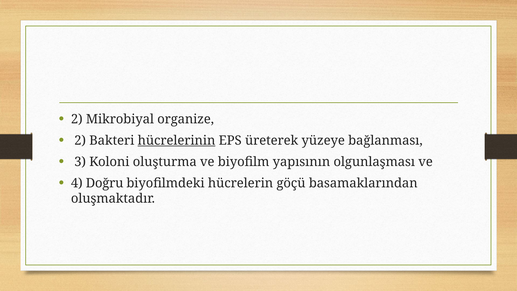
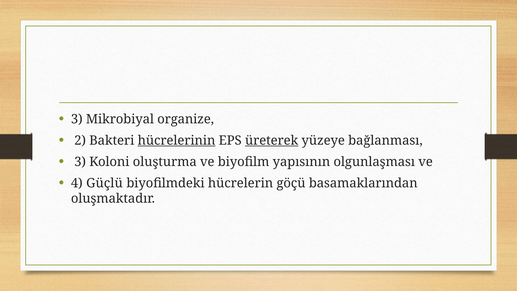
2 at (77, 119): 2 -> 3
üreterek underline: none -> present
Doğru: Doğru -> Güçlü
